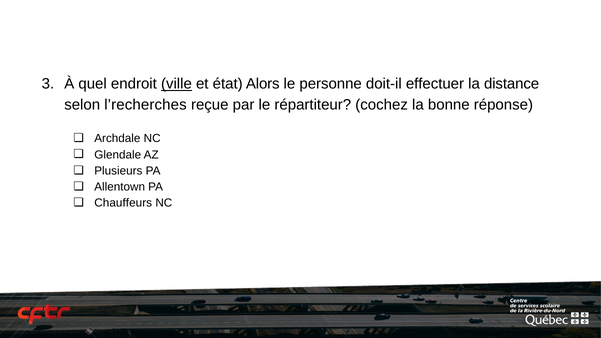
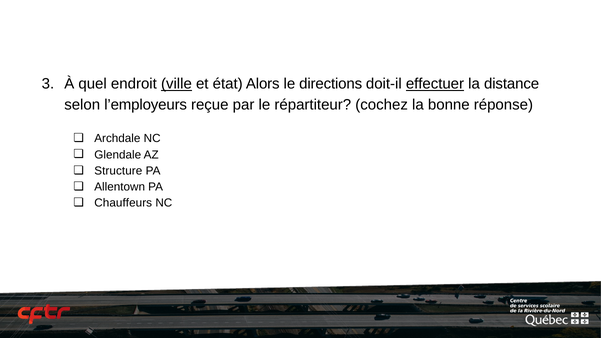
personne: personne -> directions
effectuer underline: none -> present
l’recherches: l’recherches -> l’employeurs
Plusieurs: Plusieurs -> Structure
